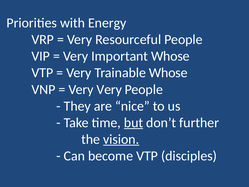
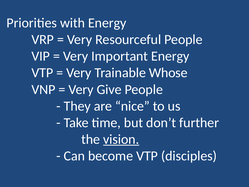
Important Whose: Whose -> Energy
Very Very: Very -> Give
but underline: present -> none
